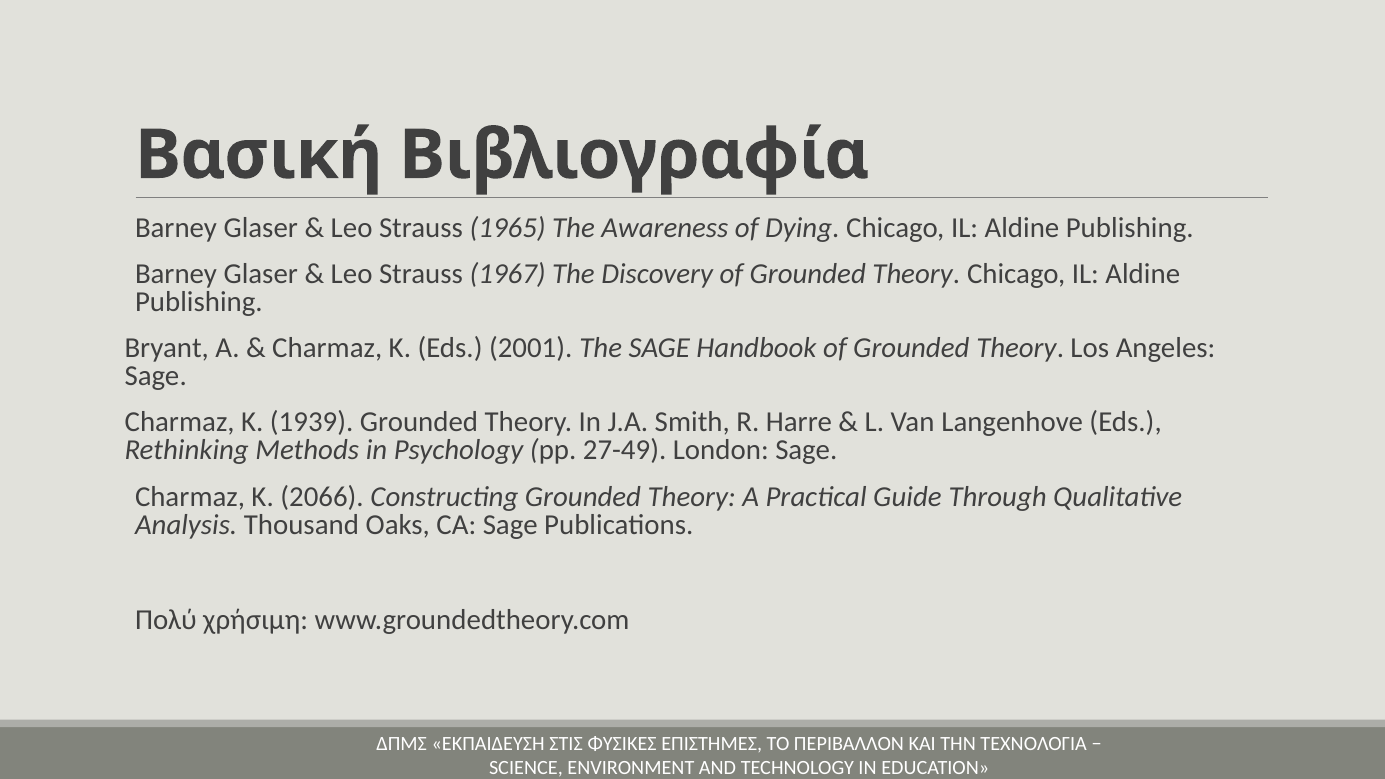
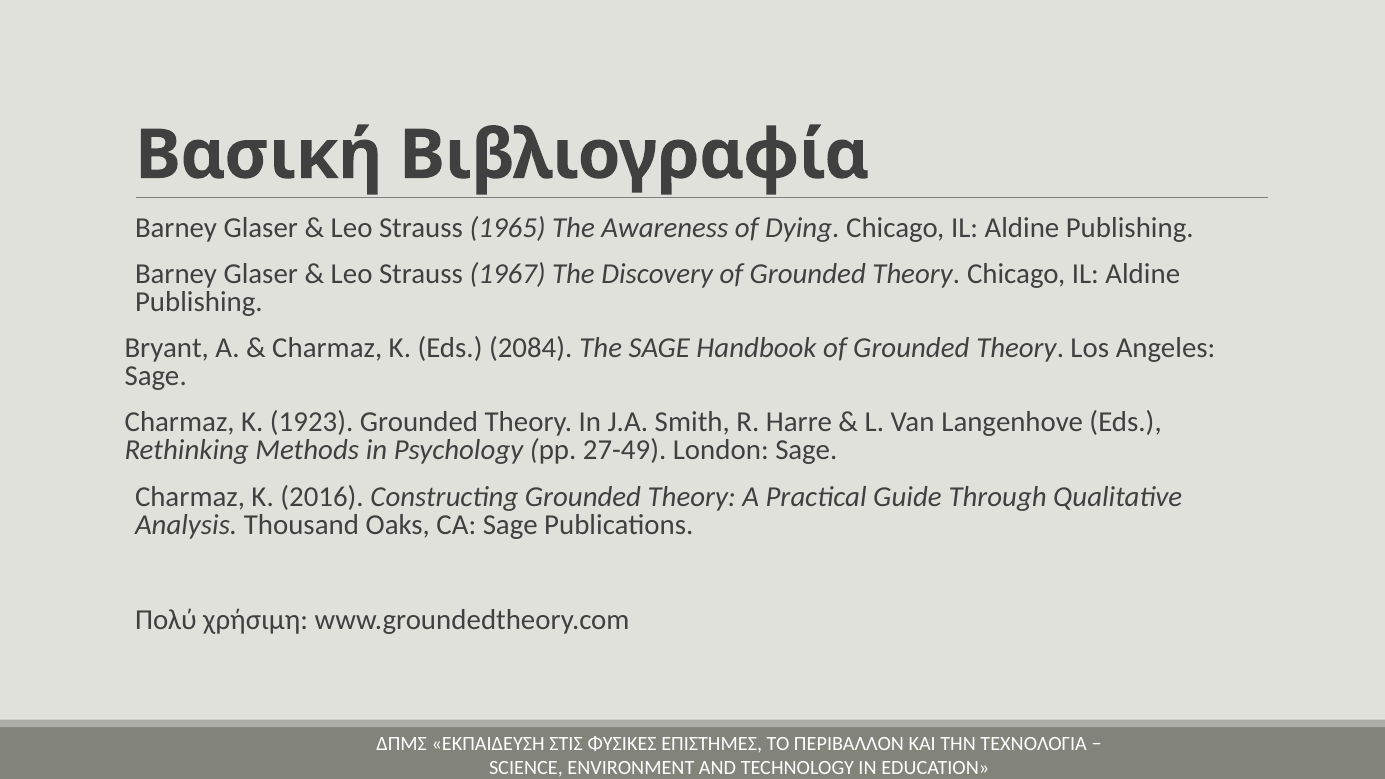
2001: 2001 -> 2084
1939: 1939 -> 1923
2066: 2066 -> 2016
